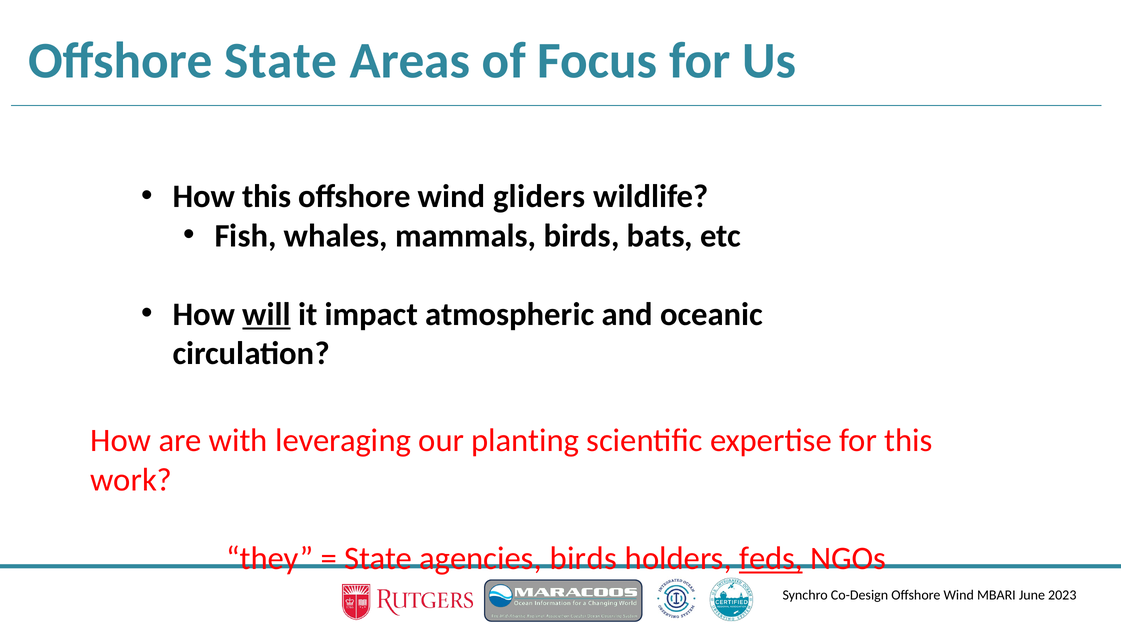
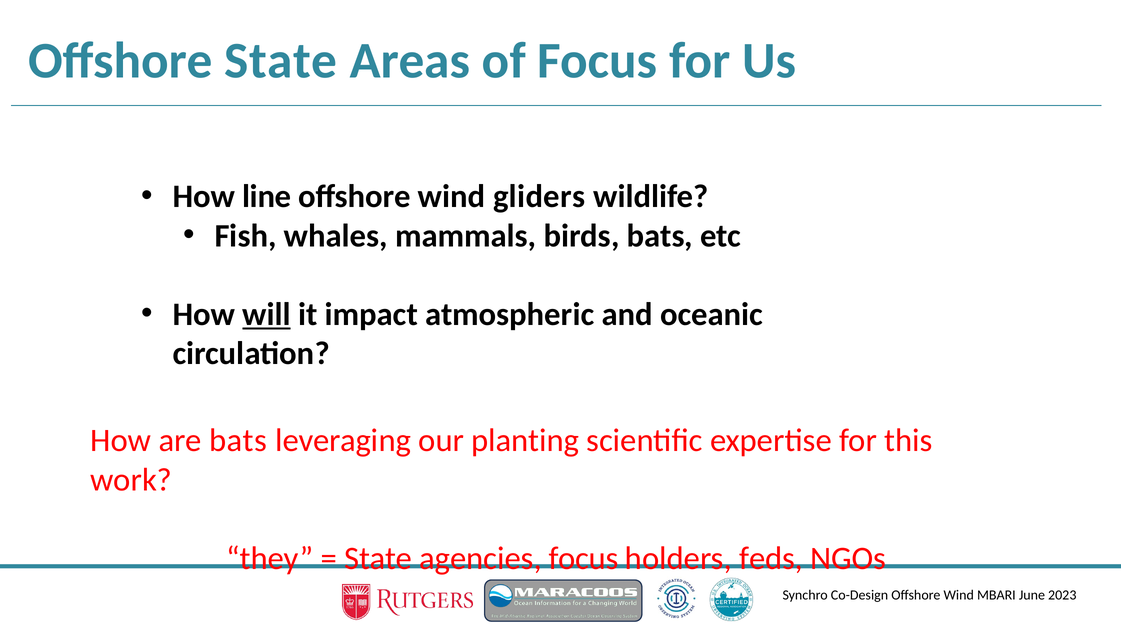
How this: this -> line
are with: with -> bats
agencies birds: birds -> focus
feds underline: present -> none
